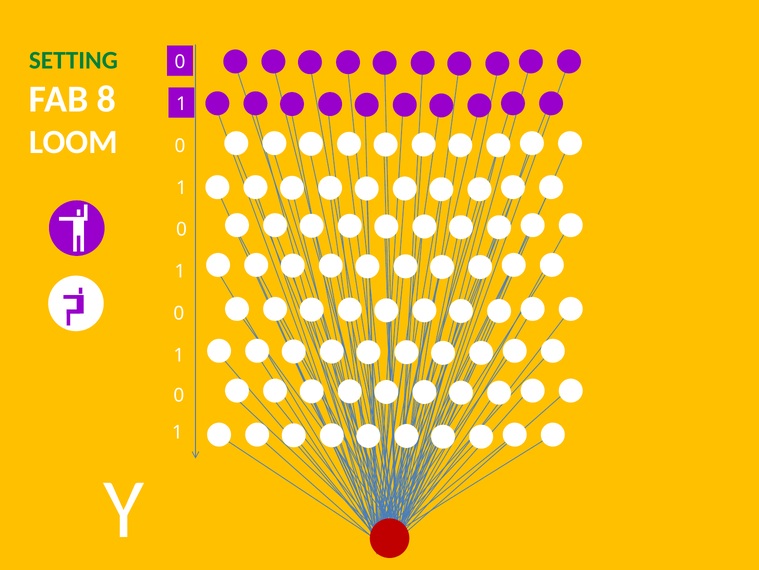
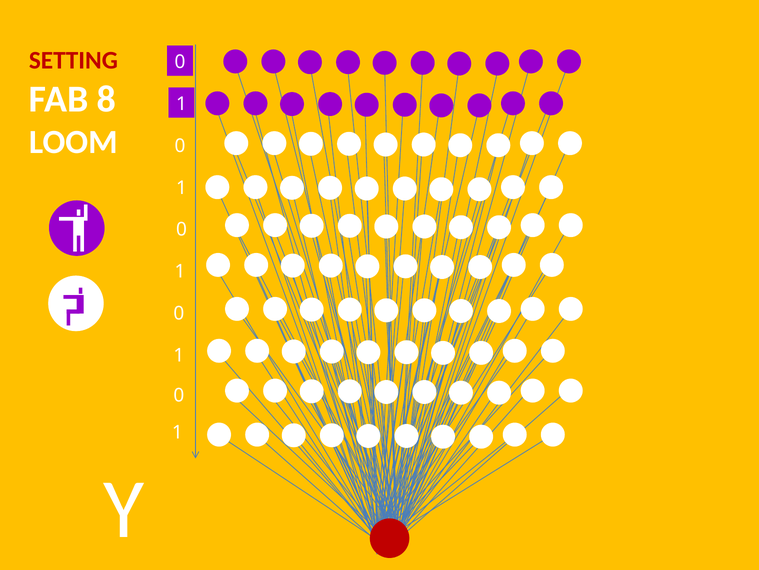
SETTING colour: green -> red
